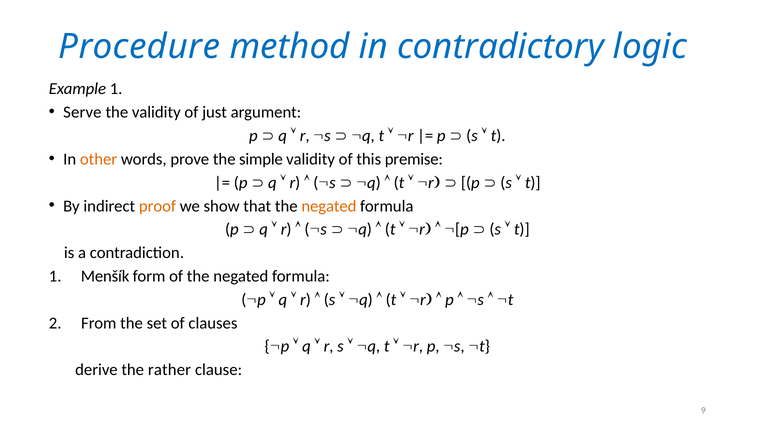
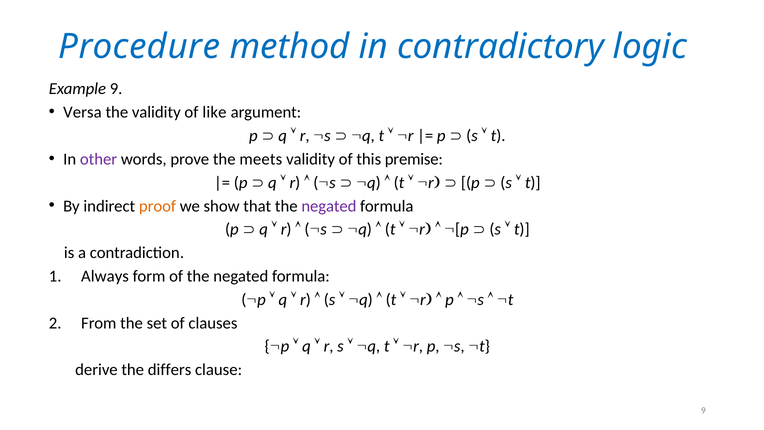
Example 1: 1 -> 9
Serve: Serve -> Versa
just: just -> like
other colour: orange -> purple
simple: simple -> meets
negated at (329, 206) colour: orange -> purple
Menšík: Menšík -> Always
rather: rather -> differs
